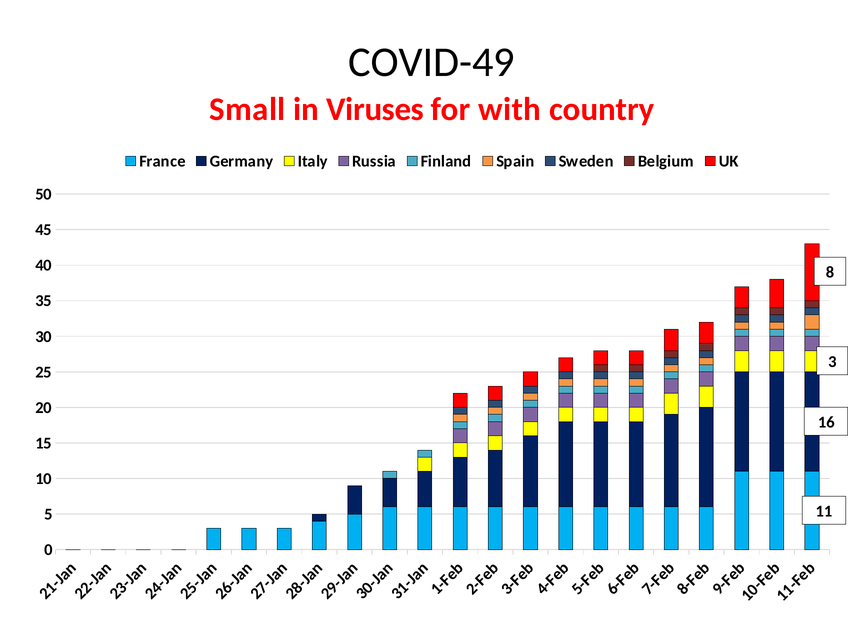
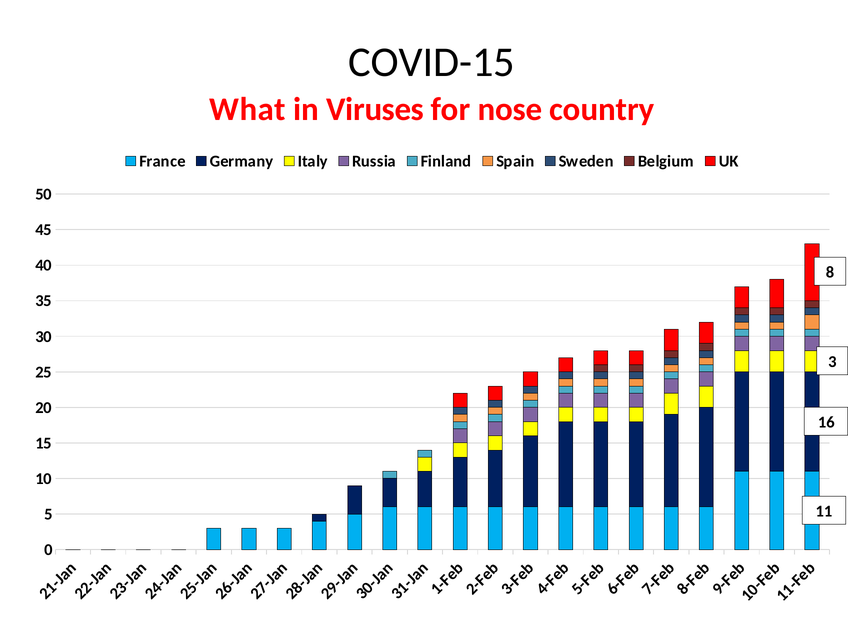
COVID-49: COVID-49 -> COVID-15
Small: Small -> What
with: with -> nose
